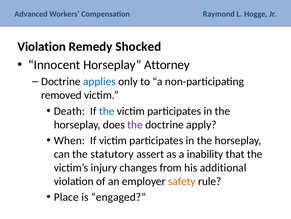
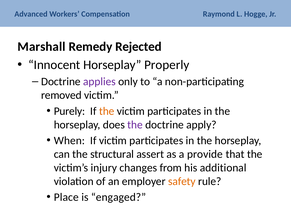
Violation at (42, 47): Violation -> Marshall
Shocked: Shocked -> Rejected
Attorney: Attorney -> Properly
applies colour: blue -> purple
Death: Death -> Purely
the at (107, 111) colour: blue -> orange
statutory: statutory -> structural
inability: inability -> provide
